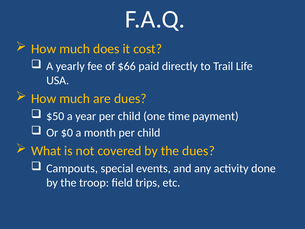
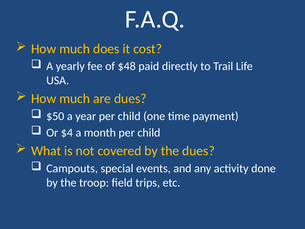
$66: $66 -> $48
$0: $0 -> $4
